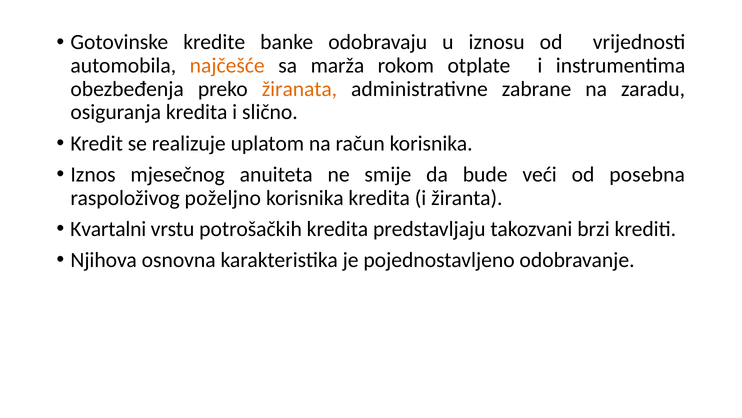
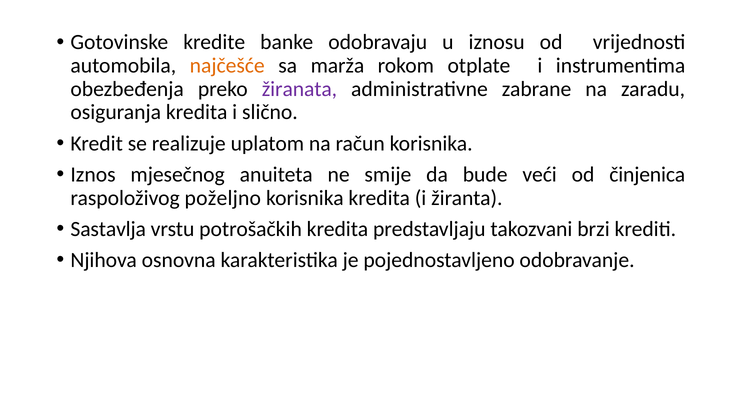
žiranata colour: orange -> purple
posebna: posebna -> činjenica
Kvartalni: Kvartalni -> Sastavlja
